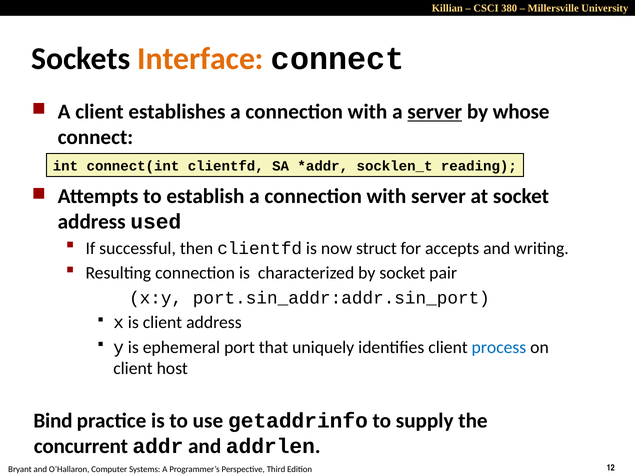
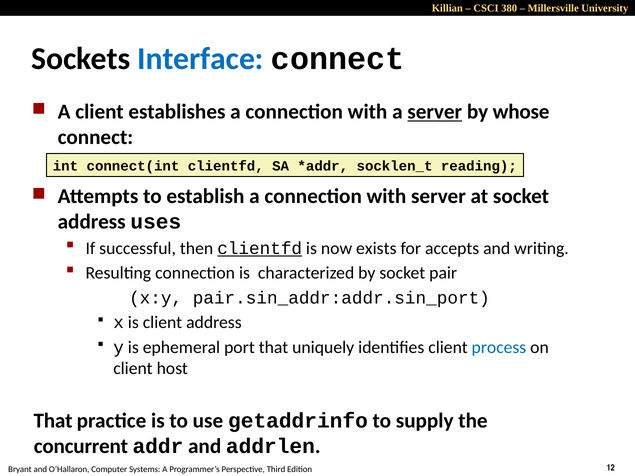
Interface colour: orange -> blue
used: used -> uses
clientfd at (260, 249) underline: none -> present
struct: struct -> exists
port.sin_addr:addr.sin_port: port.sin_addr:addr.sin_port -> pair.sin_addr:addr.sin_port
Bind at (53, 421): Bind -> That
